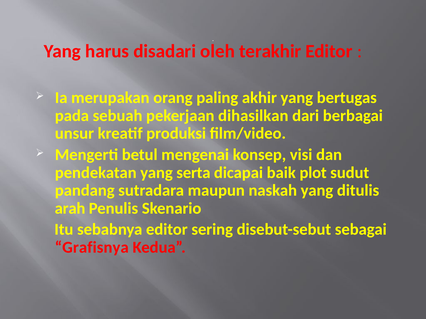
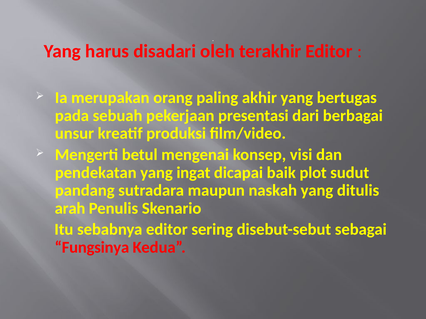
dihasilkan: dihasilkan -> presentasi
serta: serta -> ingat
Grafisnya: Grafisnya -> Fungsinya
